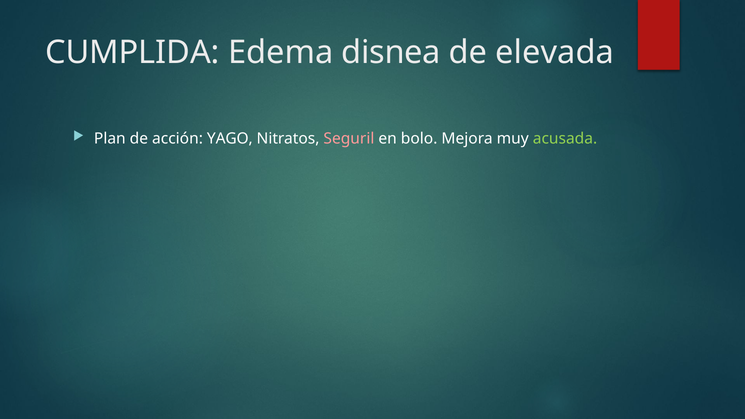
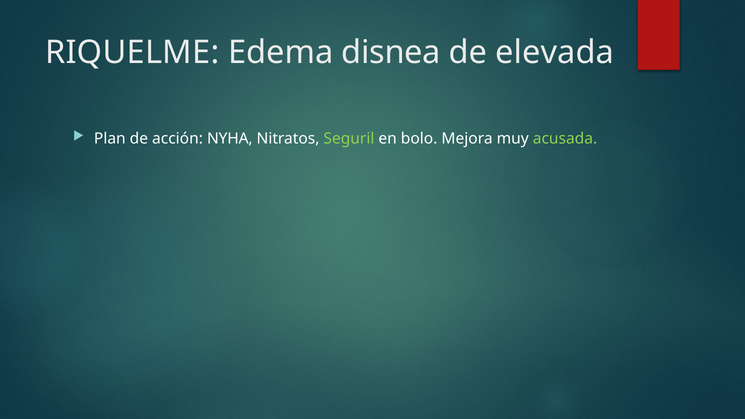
CUMPLIDA: CUMPLIDA -> RIQUELME
YAGO: YAGO -> NYHA
Seguril colour: pink -> light green
